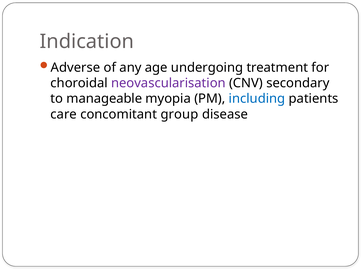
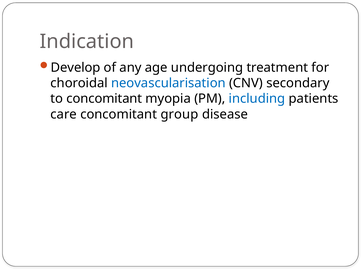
Adverse: Adverse -> Develop
neovascularisation colour: purple -> blue
to manageable: manageable -> concomitant
